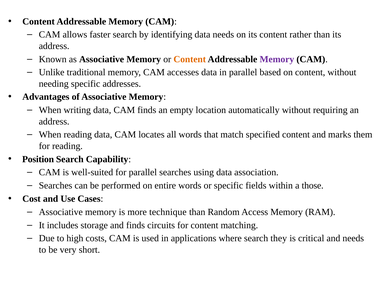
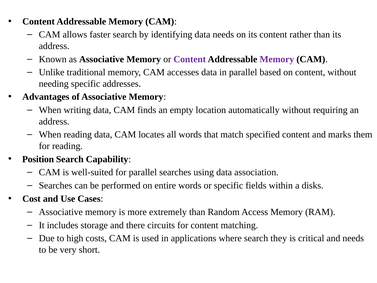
Content at (190, 59) colour: orange -> purple
those: those -> disks
technique: technique -> extremely
and finds: finds -> there
